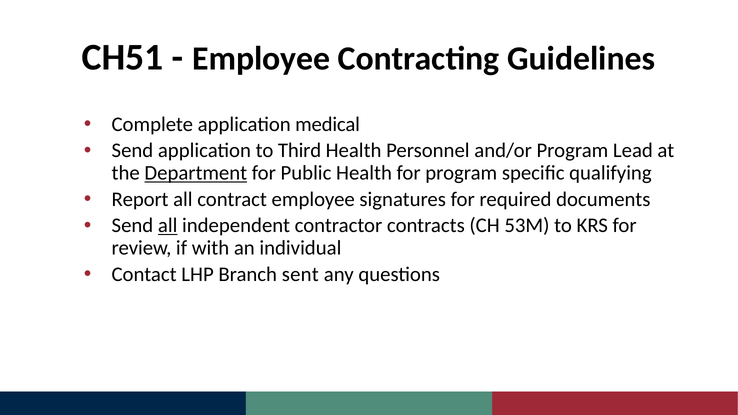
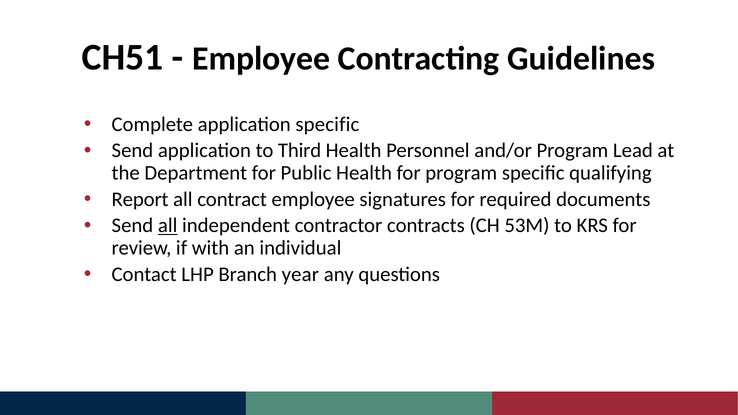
application medical: medical -> specific
Department underline: present -> none
sent: sent -> year
